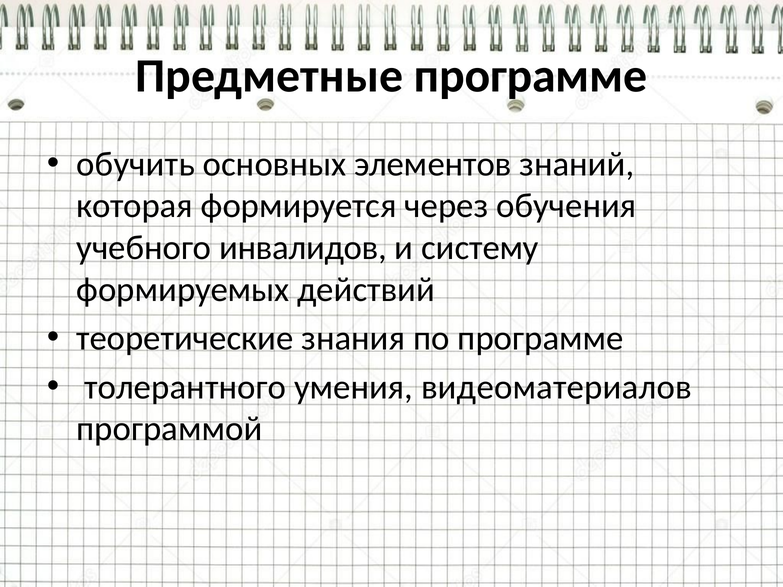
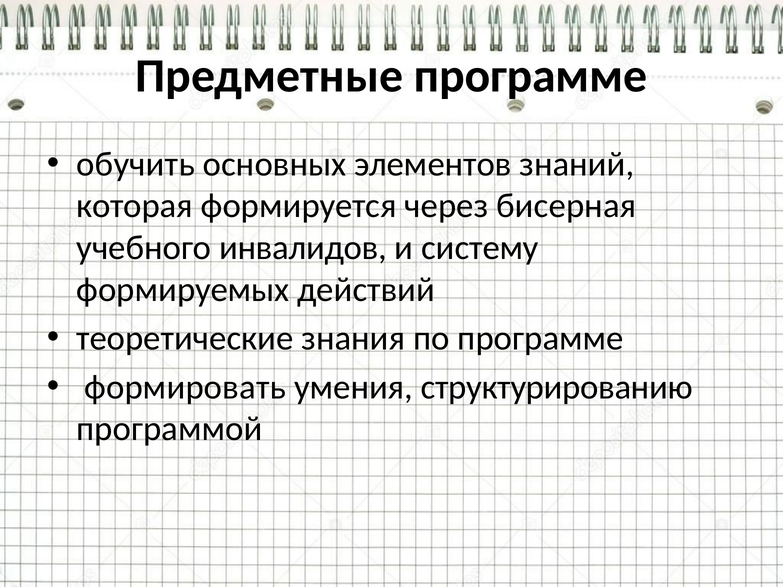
обучения: обучения -> бисерная
толерантного: толерантного -> формировать
видеоматериалов: видеоматериалов -> структурированию
